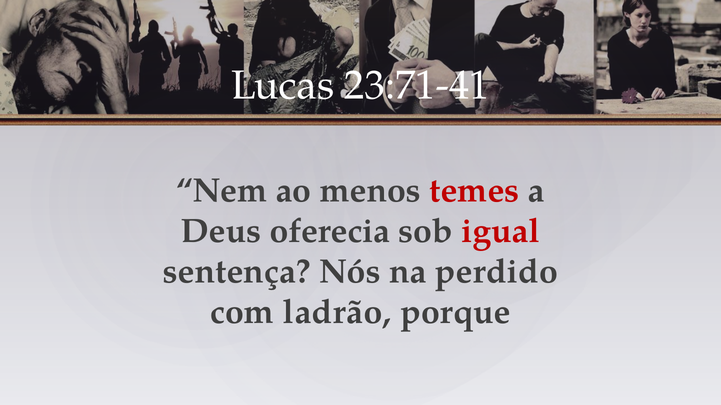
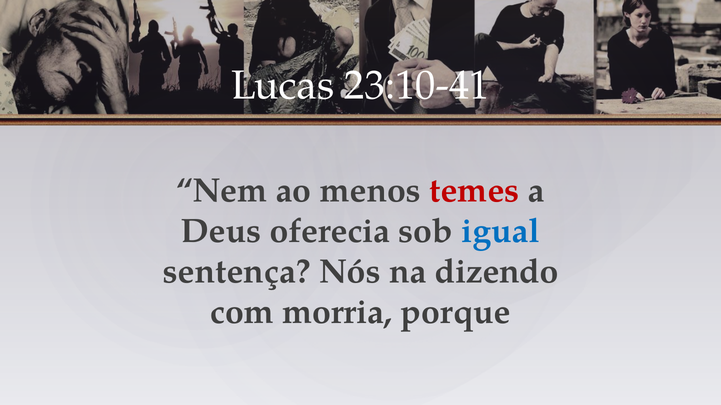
23:71-41: 23:71-41 -> 23:10-41
igual colour: red -> blue
perdido: perdido -> dizendo
ladrão: ladrão -> morria
